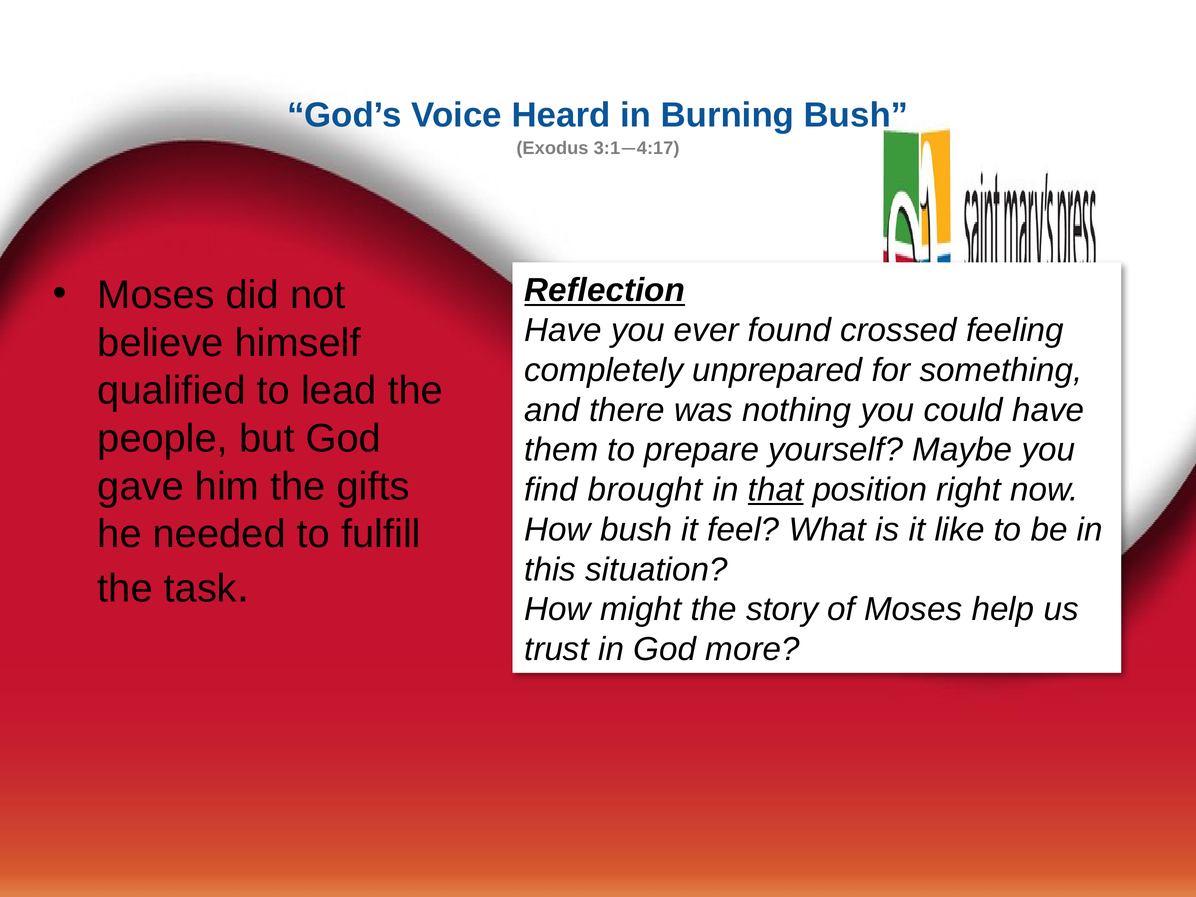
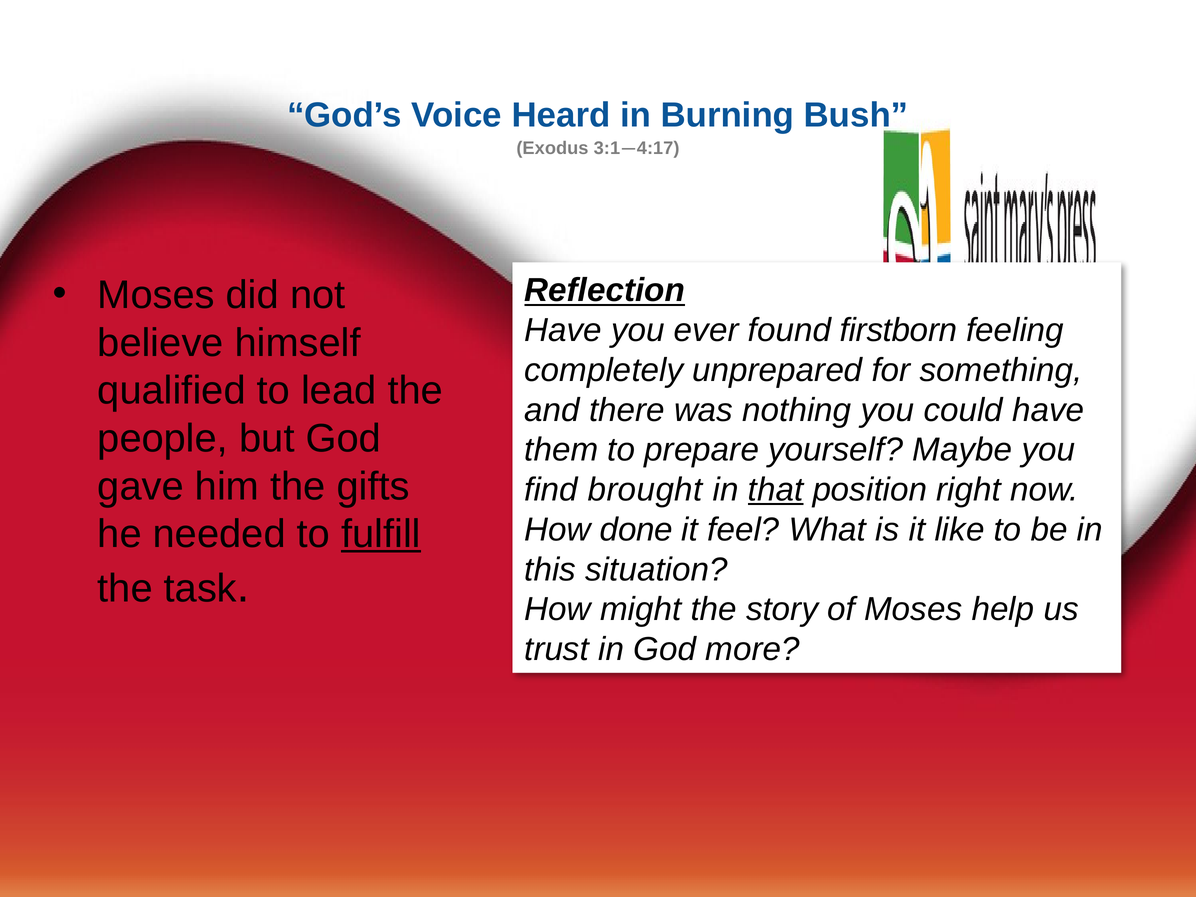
crossed: crossed -> firstborn
How bush: bush -> done
fulfill underline: none -> present
